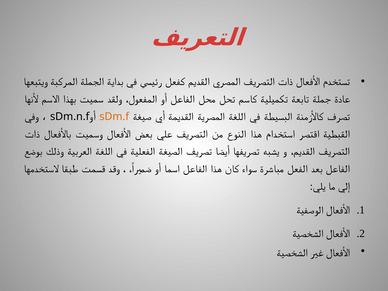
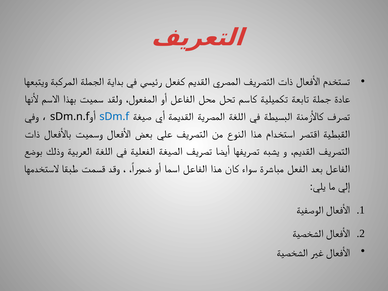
sDm.f colour: orange -> blue
